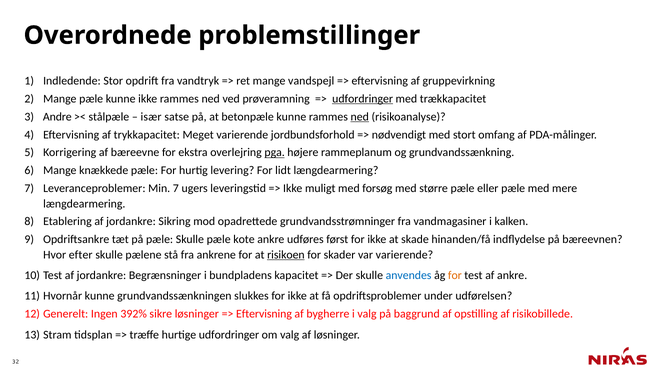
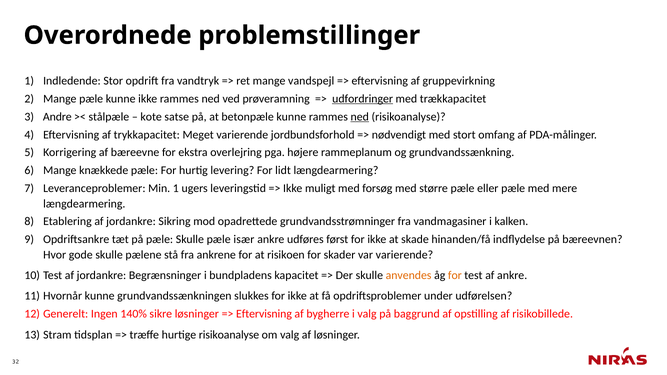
især: især -> kote
pga underline: present -> none
Min 7: 7 -> 1
kote: kote -> især
efter: efter -> gode
risikoen underline: present -> none
anvendes colour: blue -> orange
392%: 392% -> 140%
hurtige udfordringer: udfordringer -> risikoanalyse
